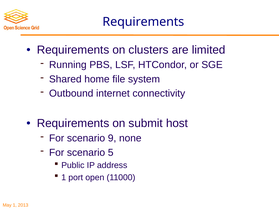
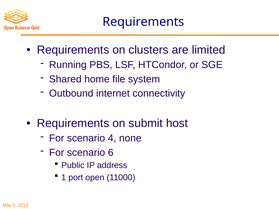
9: 9 -> 4
5: 5 -> 6
